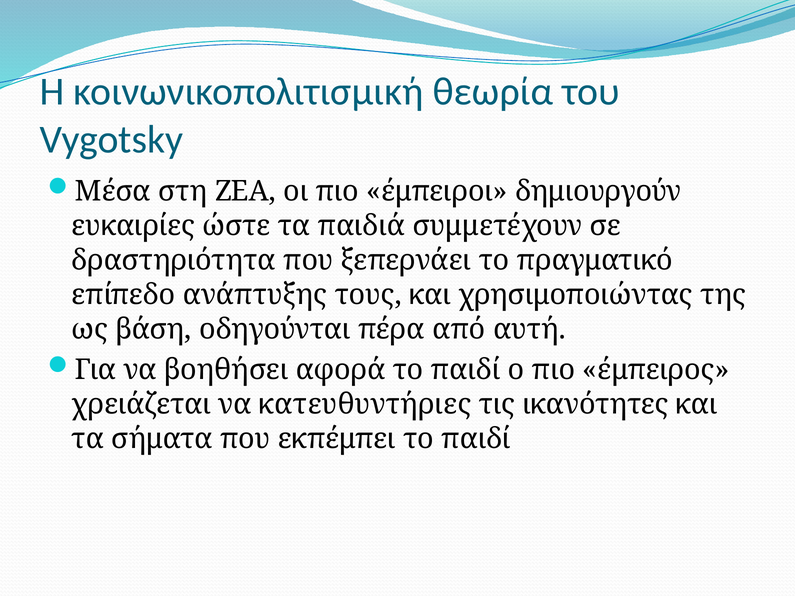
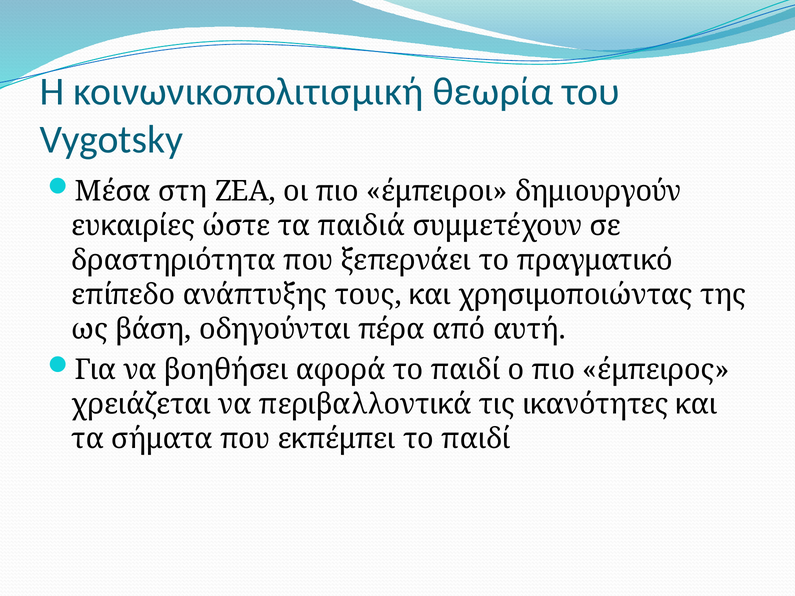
κατευθυντήριες: κατευθυντήριες -> περιβαλλοντικά
